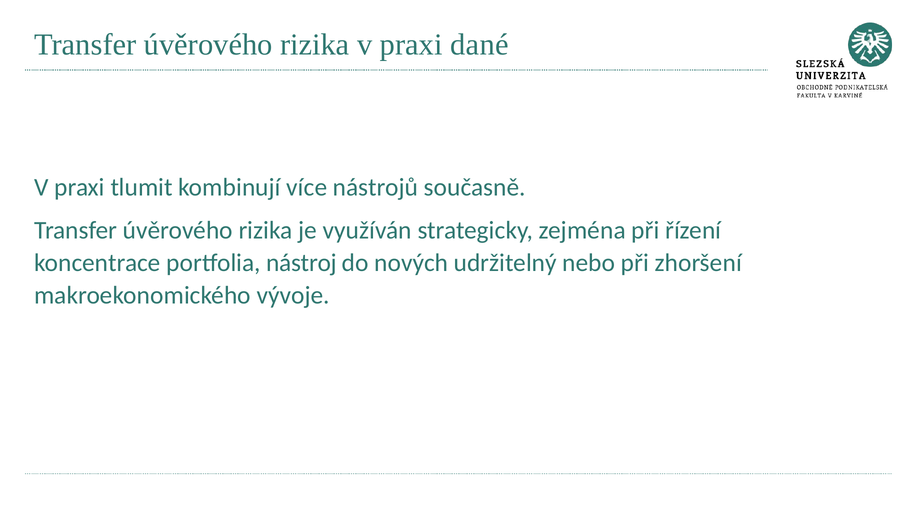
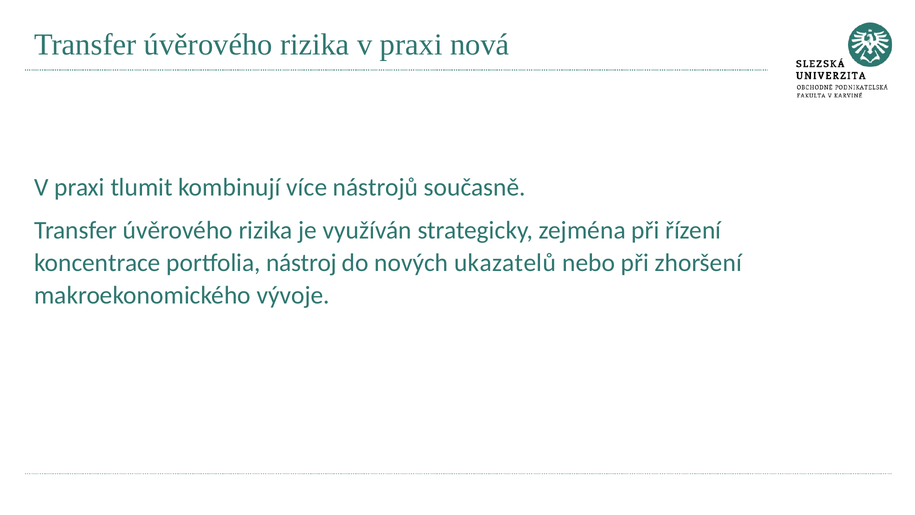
dané: dané -> nová
udržitelný: udržitelný -> ukazatelů
